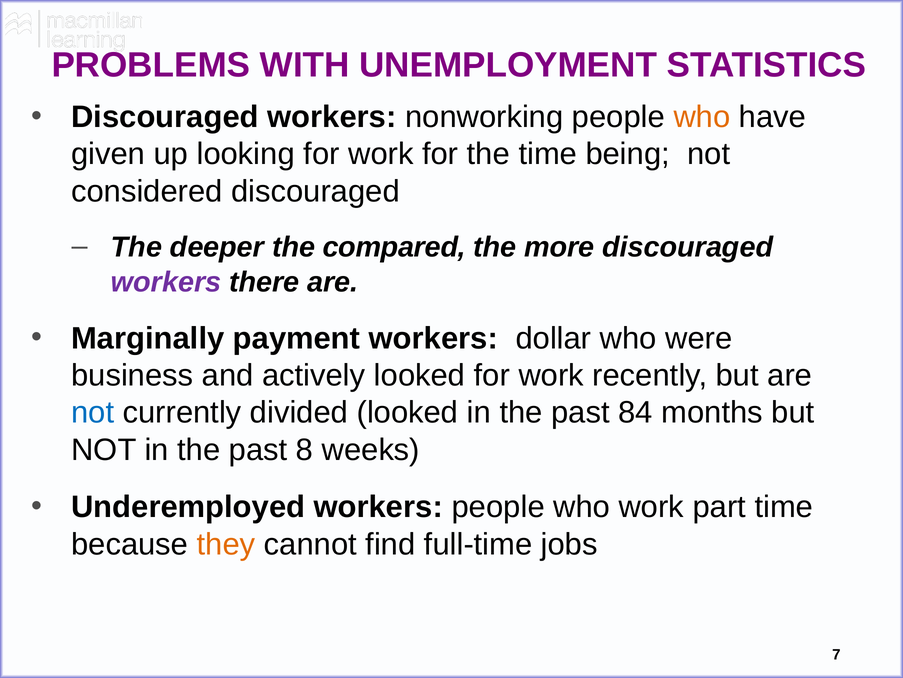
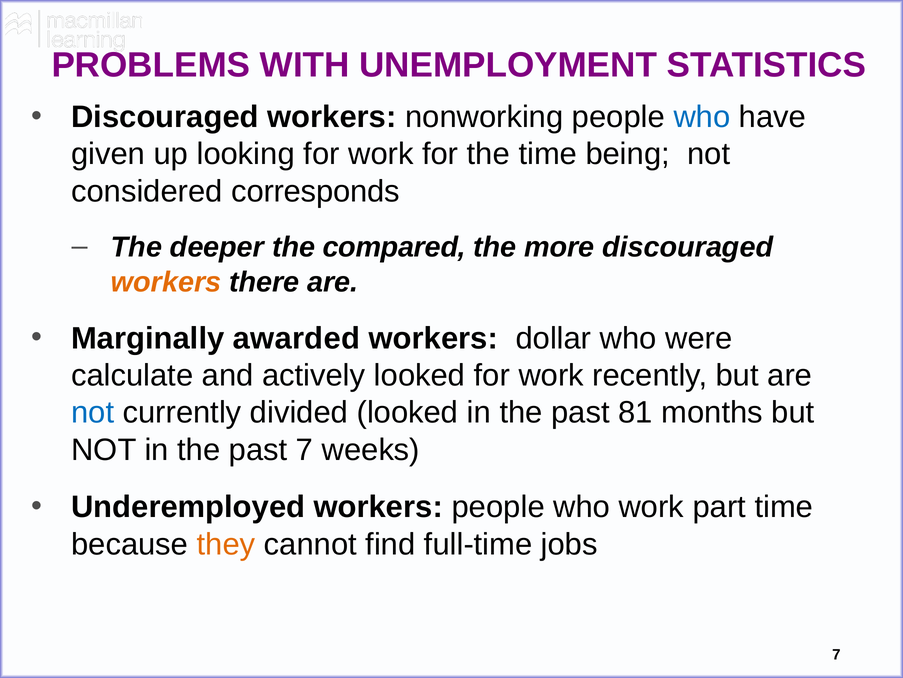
who at (702, 117) colour: orange -> blue
considered discouraged: discouraged -> corresponds
workers at (166, 282) colour: purple -> orange
payment: payment -> awarded
business: business -> calculate
84: 84 -> 81
past 8: 8 -> 7
